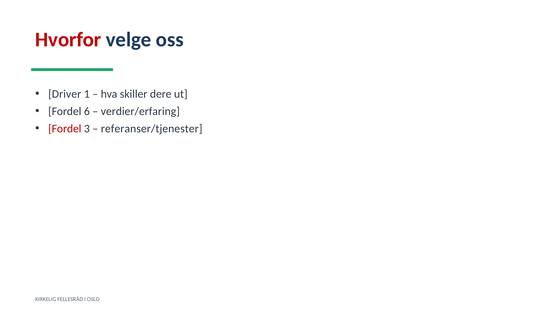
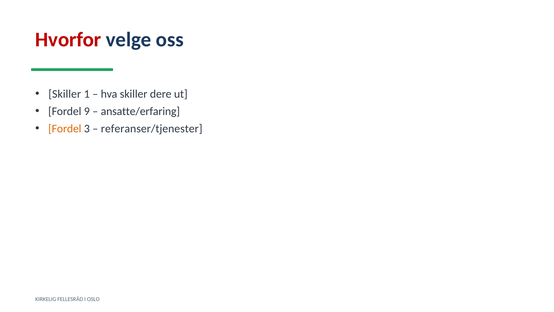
Driver at (65, 94): Driver -> Skiller
6: 6 -> 9
verdier/erfaring: verdier/erfaring -> ansatte/erfaring
Fordel at (65, 128) colour: red -> orange
